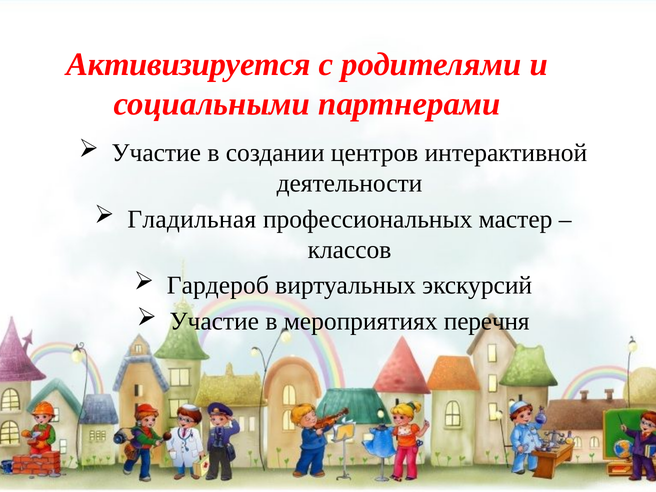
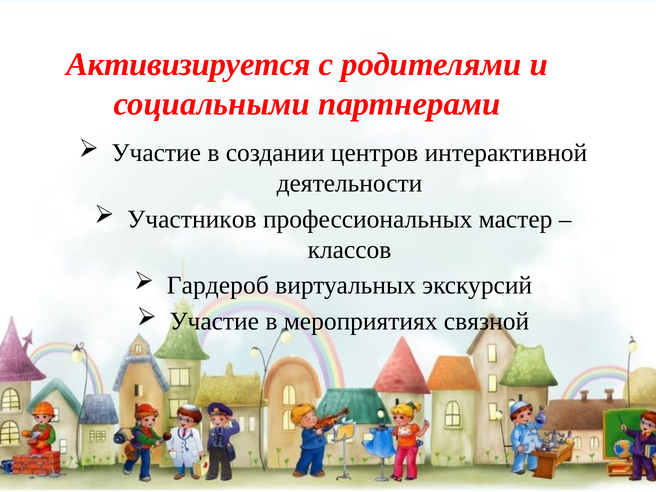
Гладильная: Гладильная -> Участников
перечня: перечня -> связной
